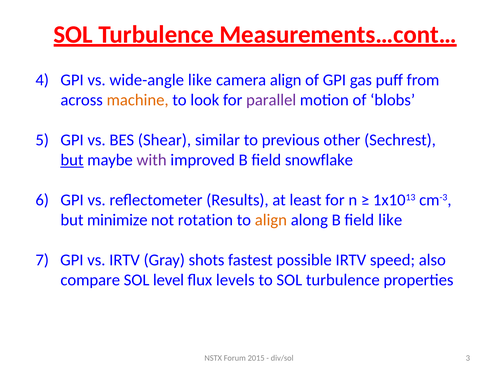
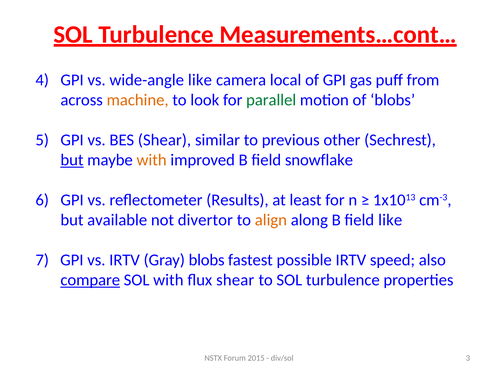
camera align: align -> local
parallel colour: purple -> green
with at (152, 160) colour: purple -> orange
minimize: minimize -> available
rotation: rotation -> divertor
Gray shots: shots -> blobs
compare underline: none -> present
SOL level: level -> with
flux levels: levels -> shear
